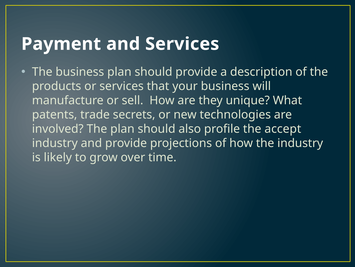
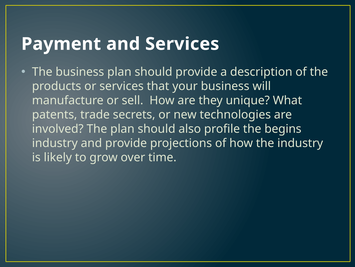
accept: accept -> begins
